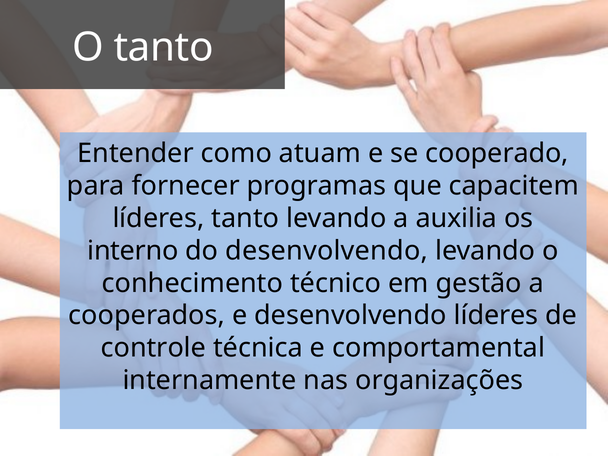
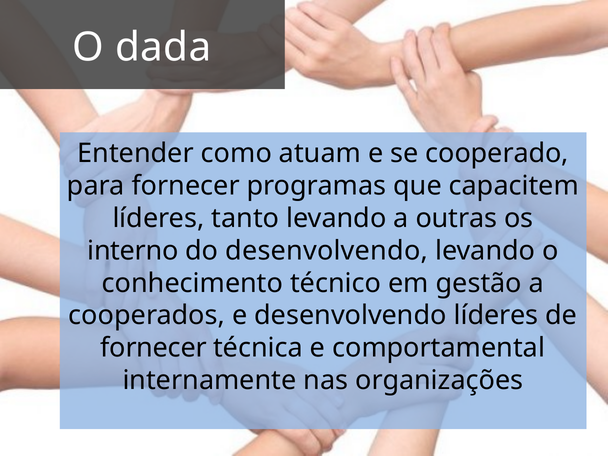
O tanto: tanto -> dada
auxilia: auxilia -> outras
controle at (153, 348): controle -> fornecer
